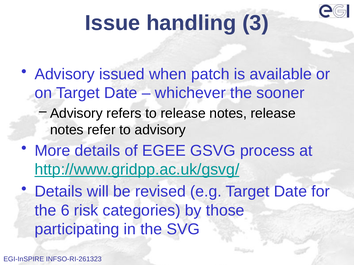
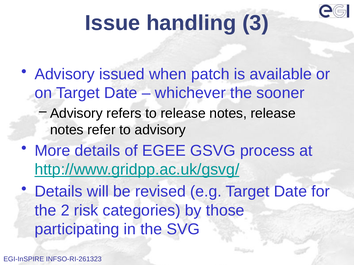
6: 6 -> 2
